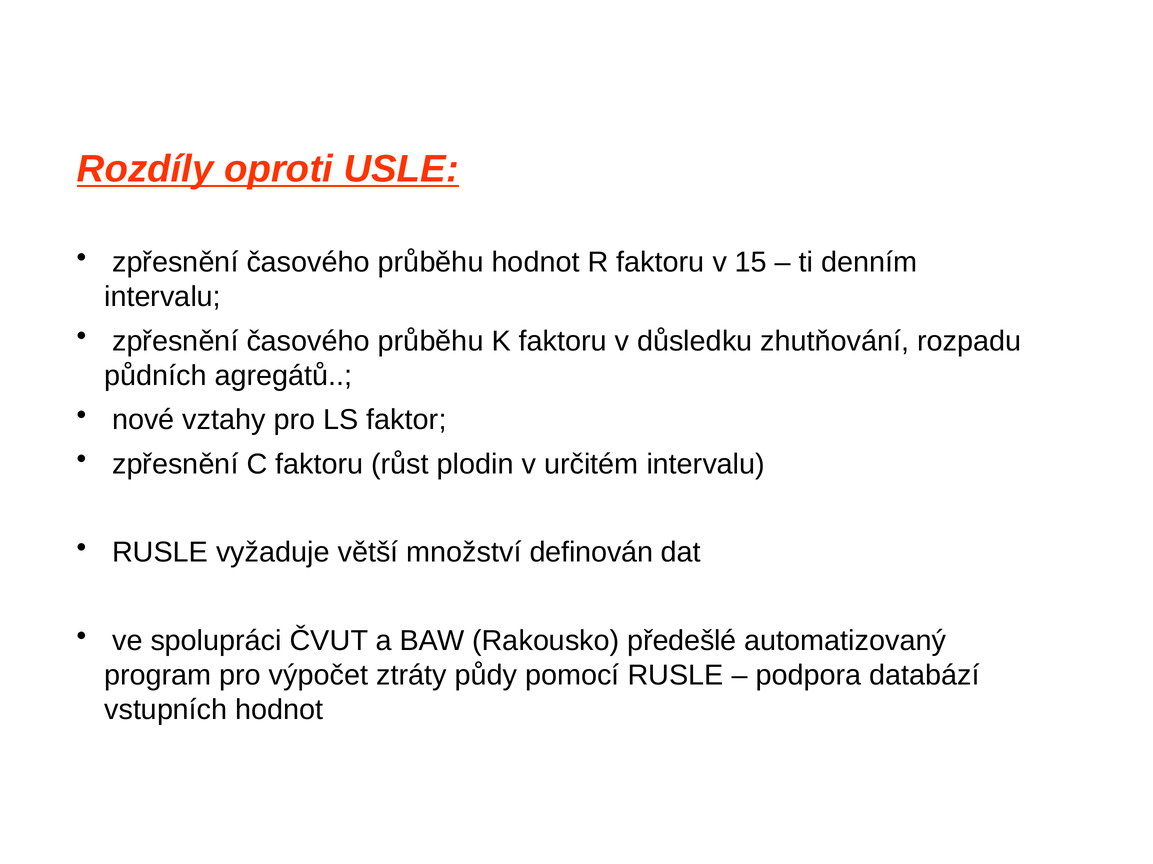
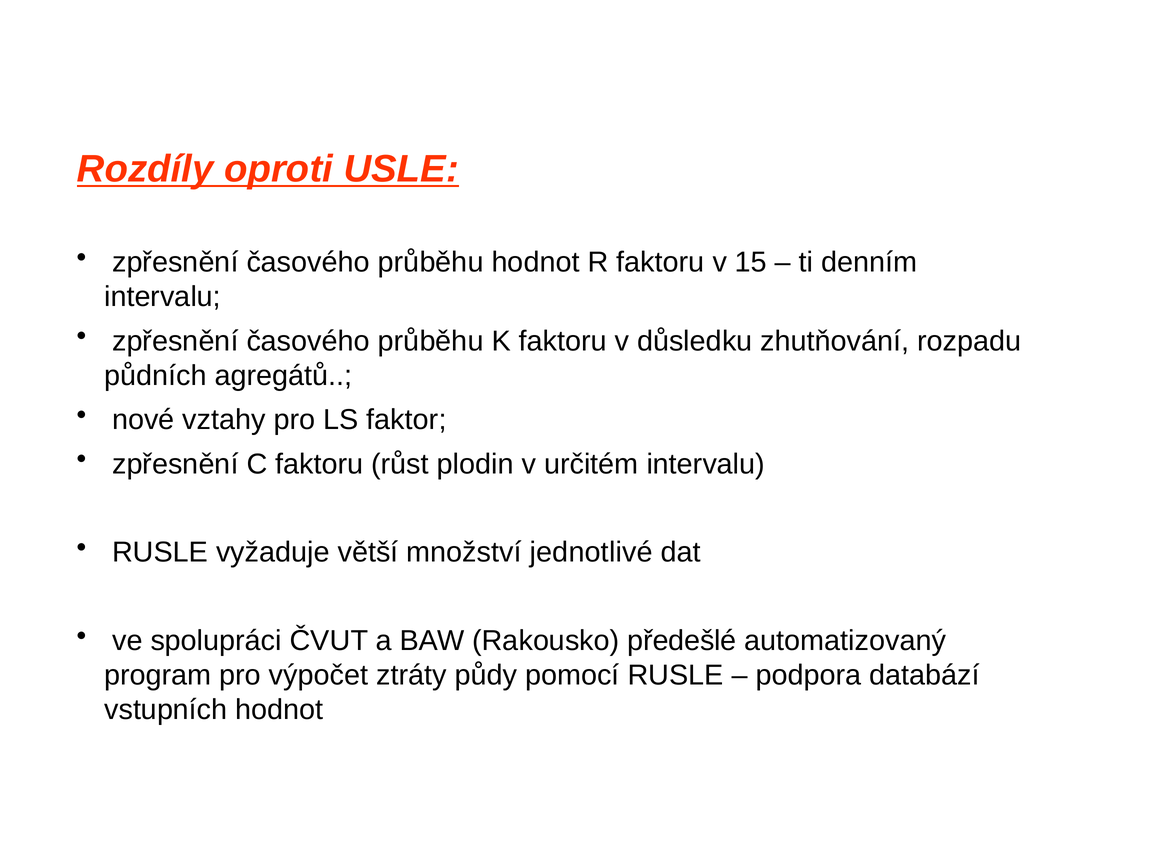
definován: definován -> jednotlivé
